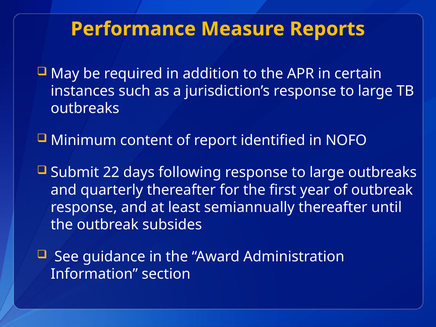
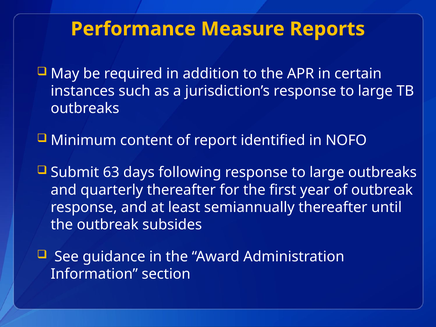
22: 22 -> 63
